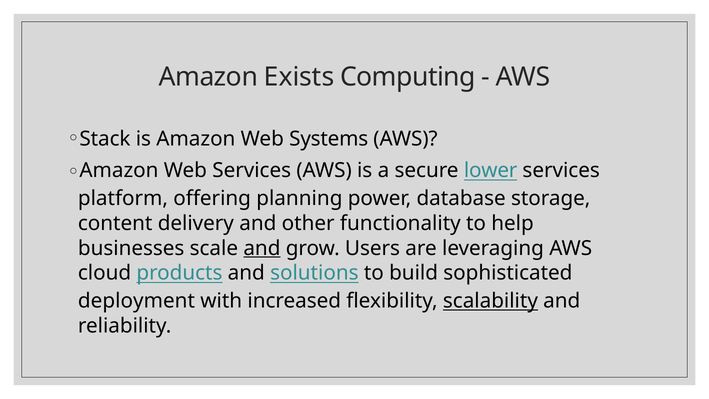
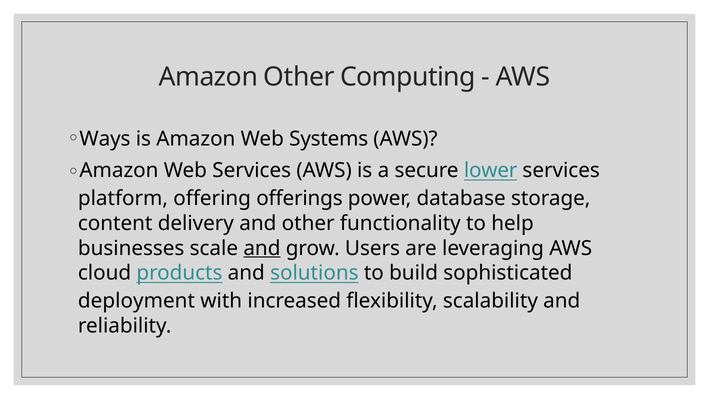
Amazon Exists: Exists -> Other
Stack: Stack -> Ways
planning: planning -> offerings
scalability underline: present -> none
